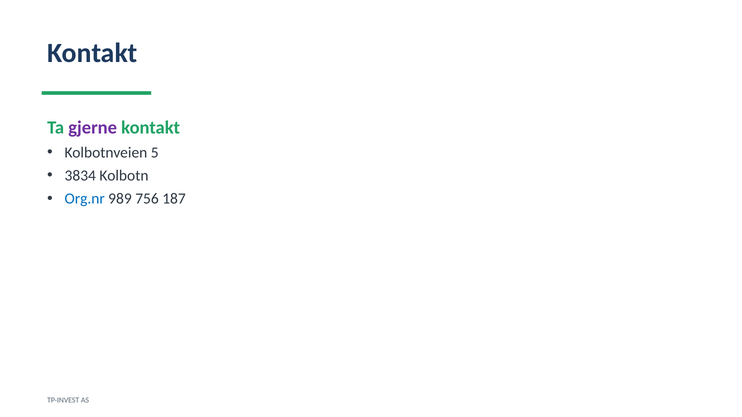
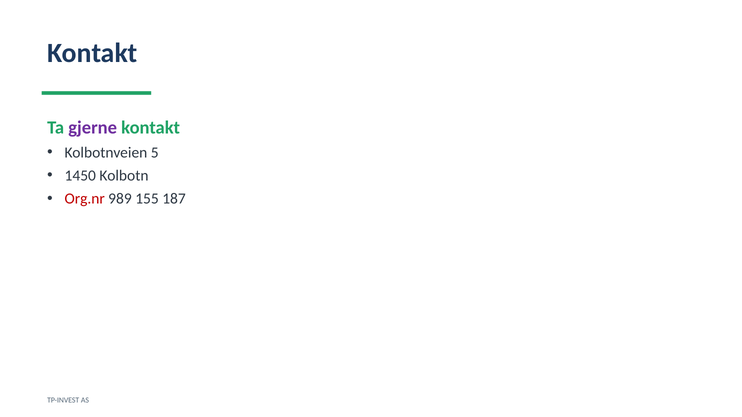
3834: 3834 -> 1450
Org.nr colour: blue -> red
756: 756 -> 155
